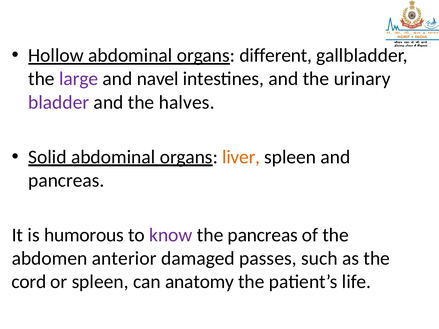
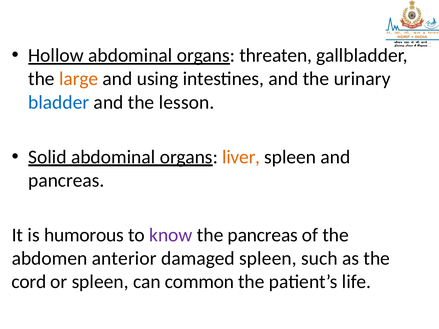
different: different -> threaten
large colour: purple -> orange
navel: navel -> using
bladder colour: purple -> blue
halves: halves -> lesson
damaged passes: passes -> spleen
anatomy: anatomy -> common
